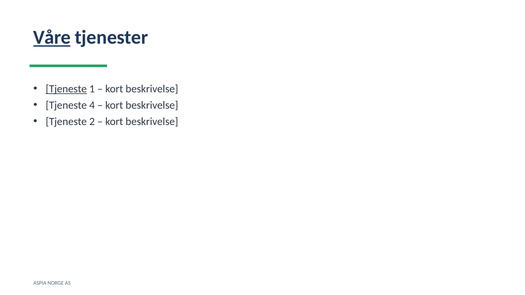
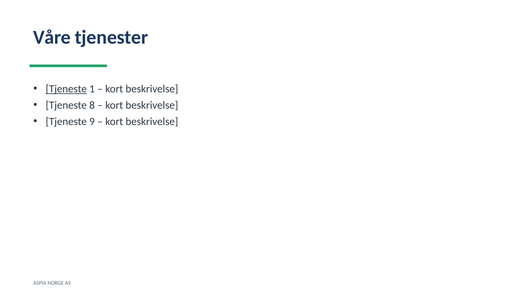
Våre underline: present -> none
4: 4 -> 8
2: 2 -> 9
